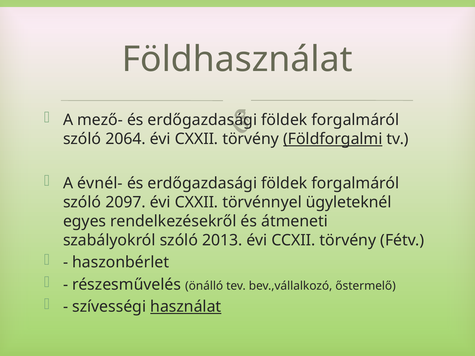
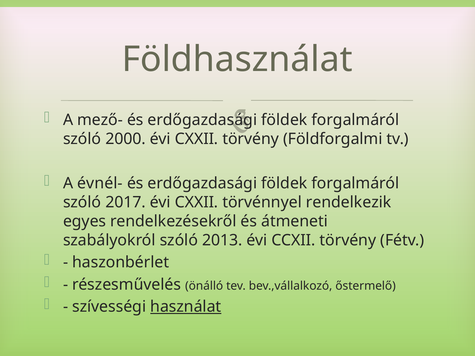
2064: 2064 -> 2000
Földforgalmi underline: present -> none
2097: 2097 -> 2017
ügyleteknél: ügyleteknél -> rendelkezik
